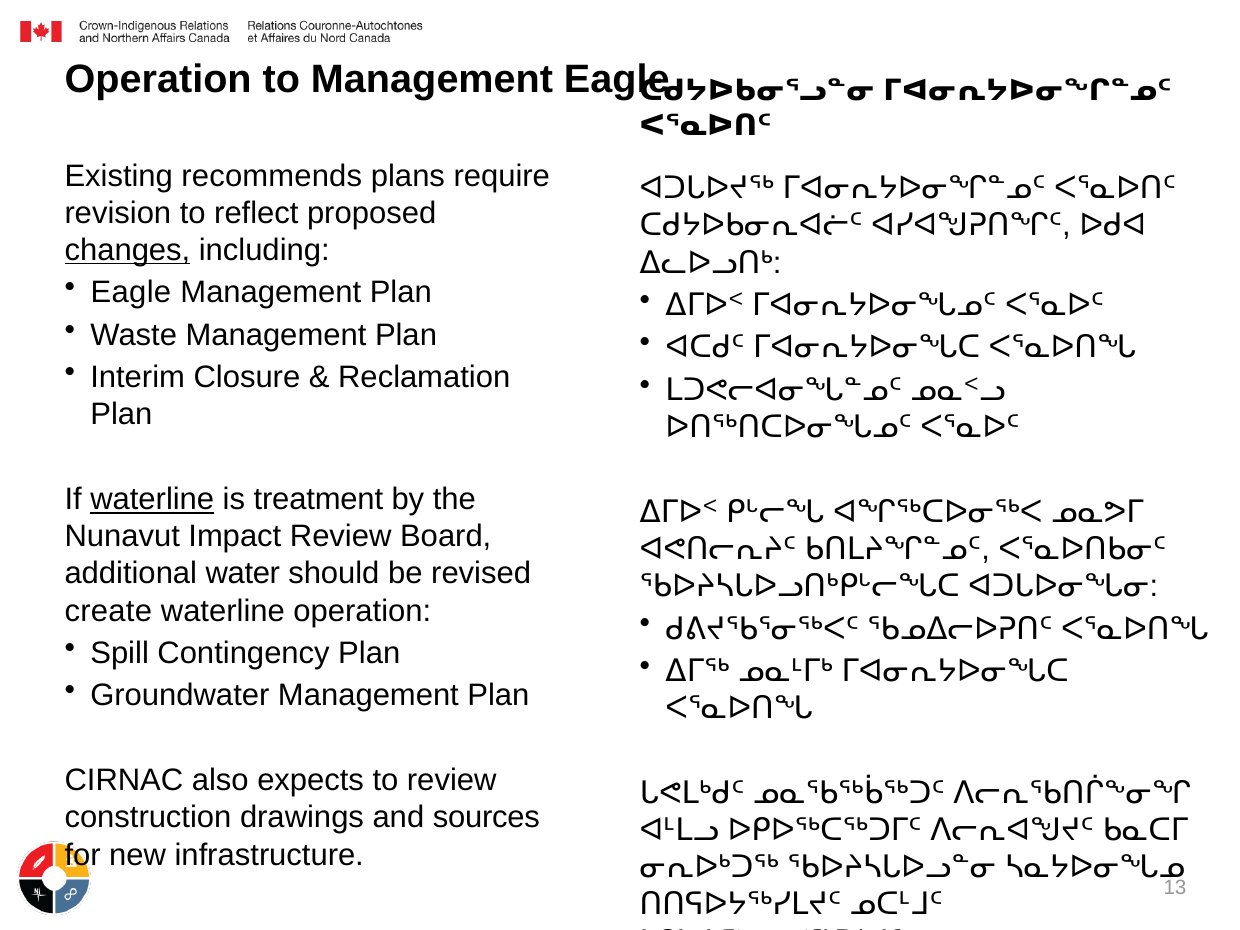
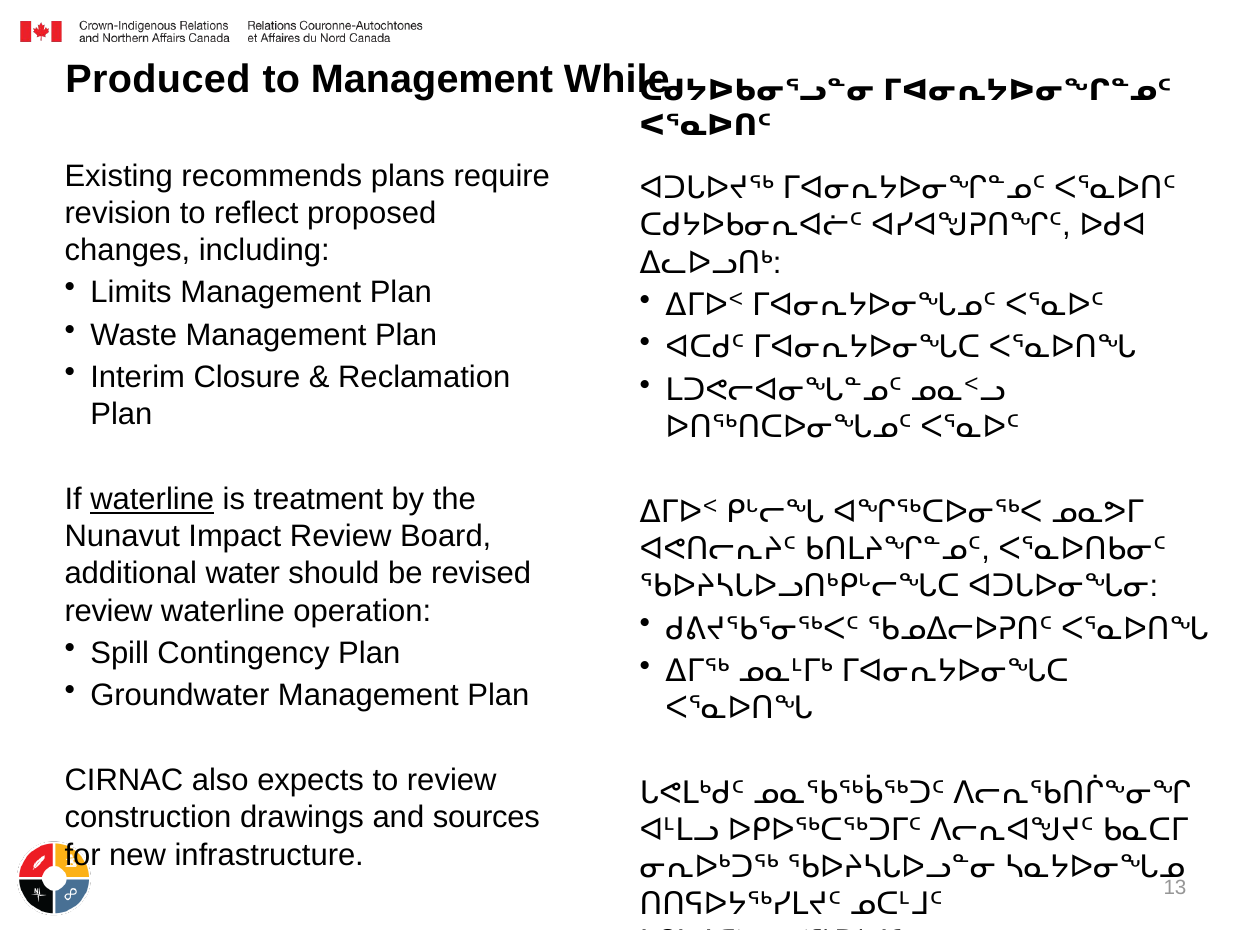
Operation at (158, 80): Operation -> Produced
Management Eagle: Eagle -> While
changes underline: present -> none
Eagle at (131, 293): Eagle -> Limits
create at (108, 611): create -> review
